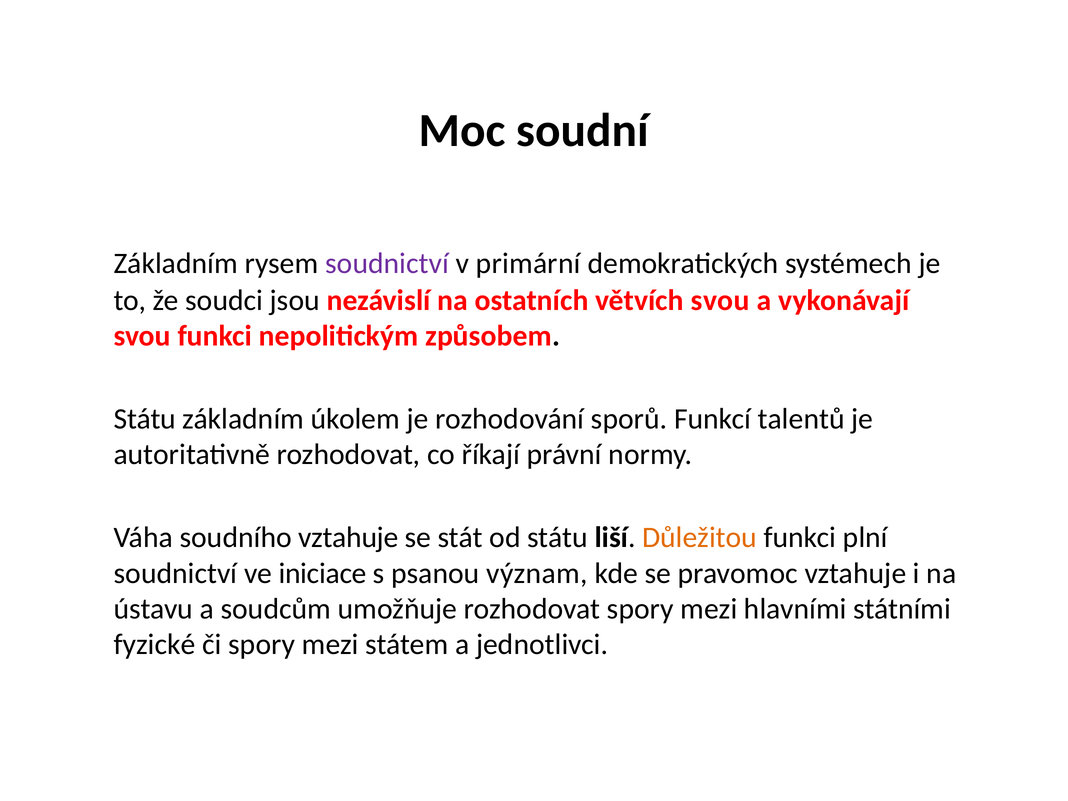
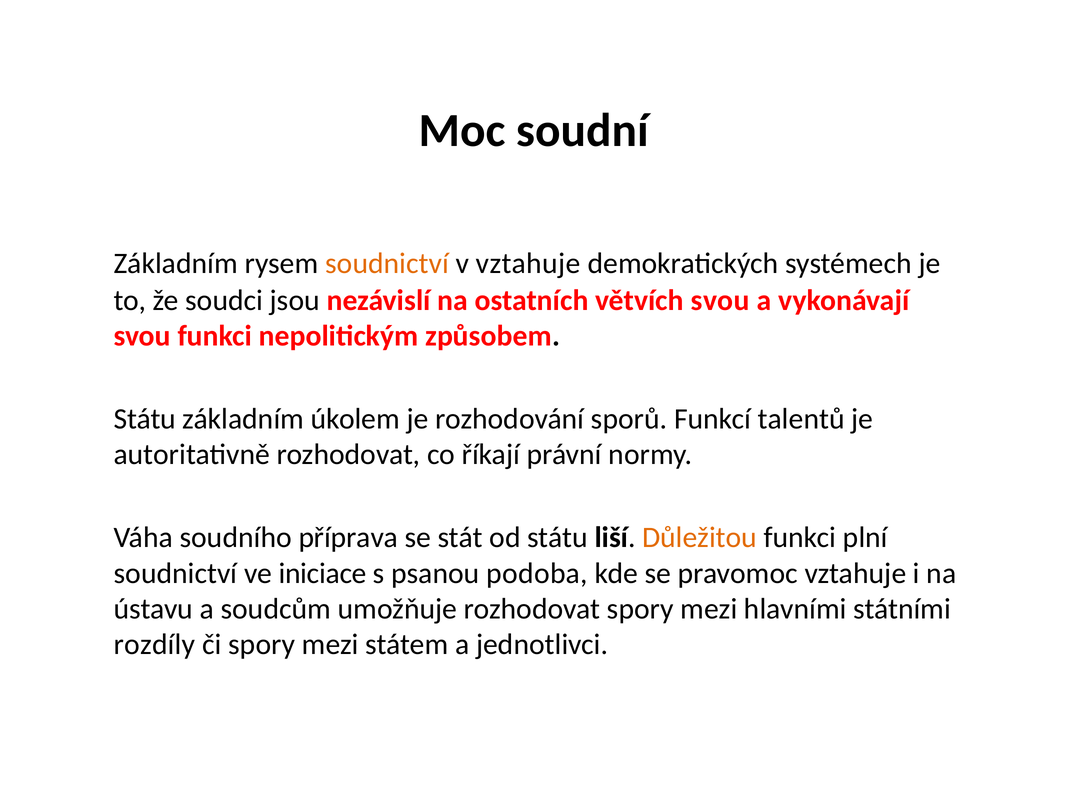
soudnictví at (387, 263) colour: purple -> orange
v primární: primární -> vztahuje
soudního vztahuje: vztahuje -> příprava
význam: význam -> podoba
fyzické: fyzické -> rozdíly
